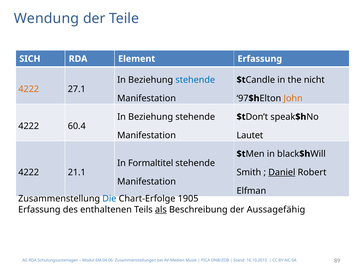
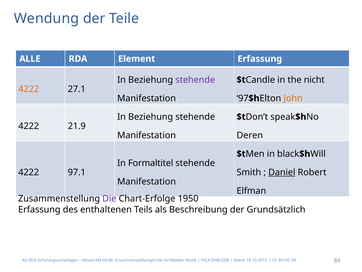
SICH: SICH -> ALLE
stehende at (195, 80) colour: blue -> purple
60.4: 60.4 -> 21.9
Lautet: Lautet -> Deren
21.1: 21.1 -> 97.1
Die colour: blue -> purple
1905: 1905 -> 1950
als underline: present -> none
Aussagefähig: Aussagefähig -> Grundsätzlich
